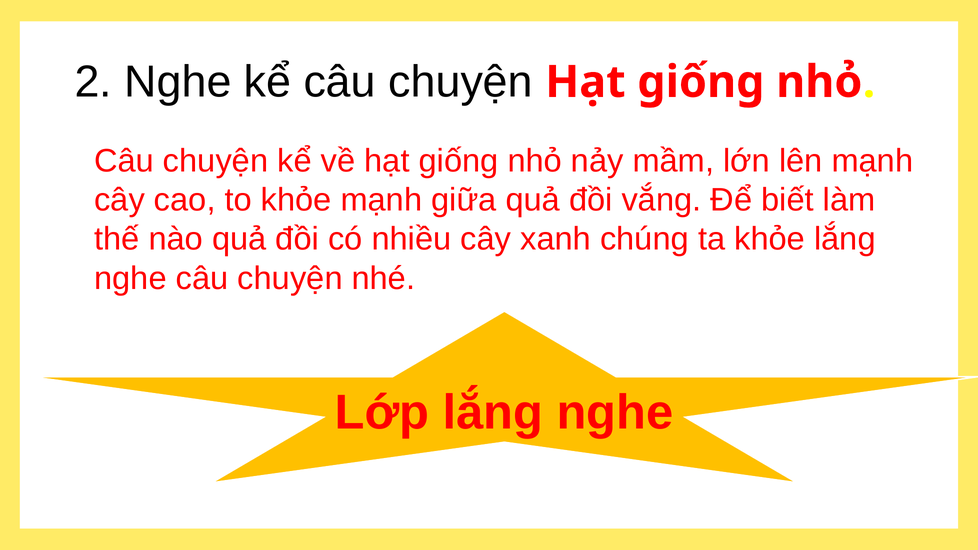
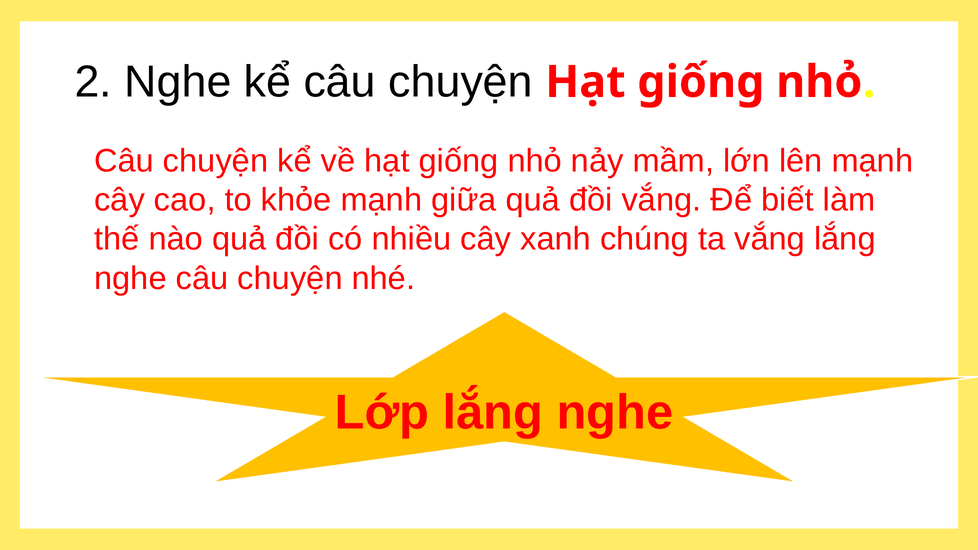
ta khỏe: khỏe -> vắng
